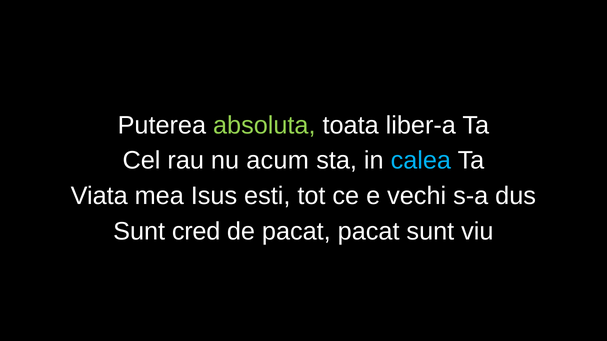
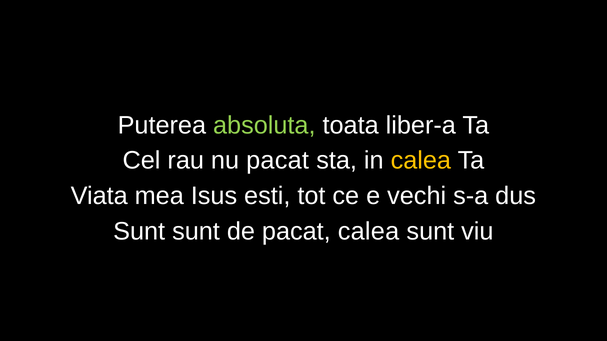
nu acum: acum -> pacat
calea at (421, 161) colour: light blue -> yellow
Sunt cred: cred -> sunt
pacat pacat: pacat -> calea
